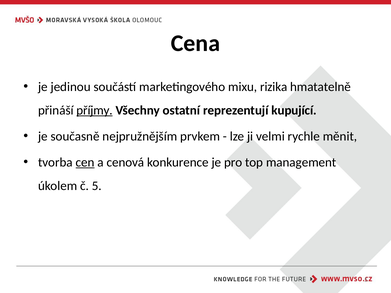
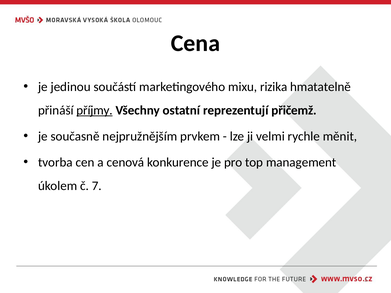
kupující: kupující -> přičemž
cen underline: present -> none
č 5: 5 -> 7
